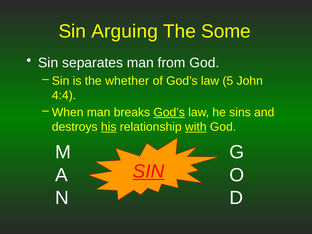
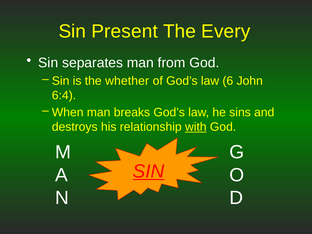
Arguing: Arguing -> Present
Some: Some -> Every
5: 5 -> 6
4:4: 4:4 -> 6:4
God’s at (169, 112) underline: present -> none
his underline: present -> none
